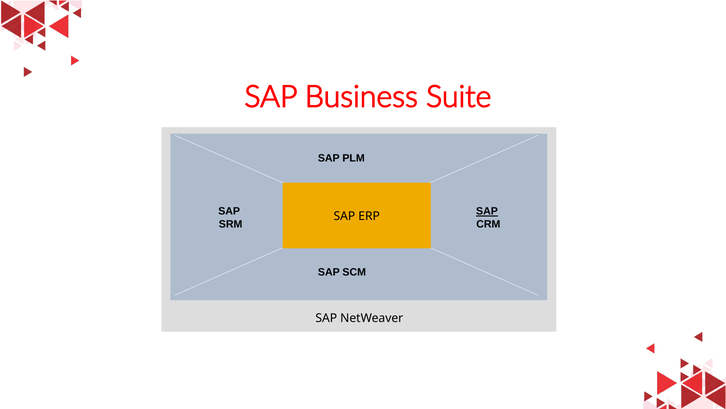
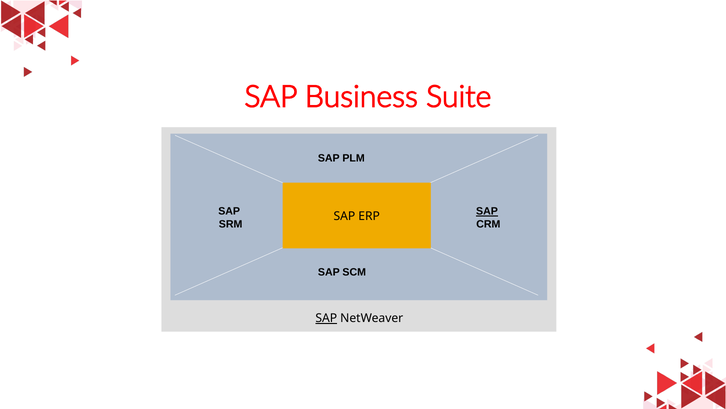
SAP at (326, 318) underline: none -> present
